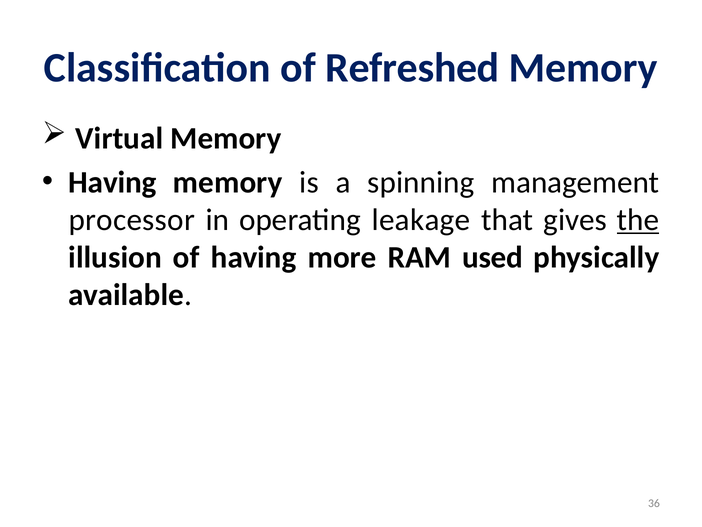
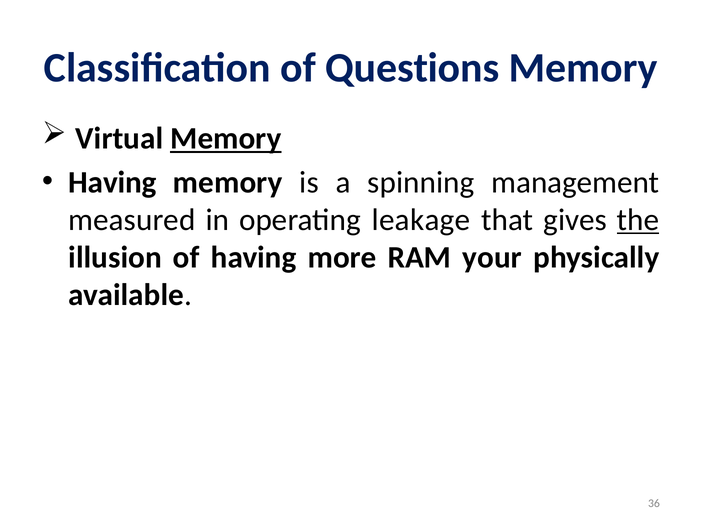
Refreshed: Refreshed -> Questions
Memory at (226, 138) underline: none -> present
processor: processor -> measured
used: used -> your
